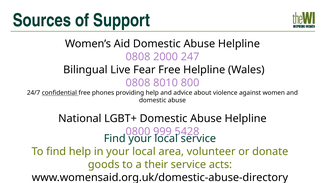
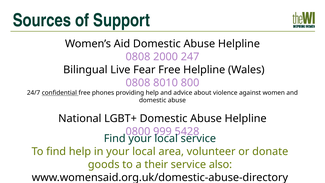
acts: acts -> also
